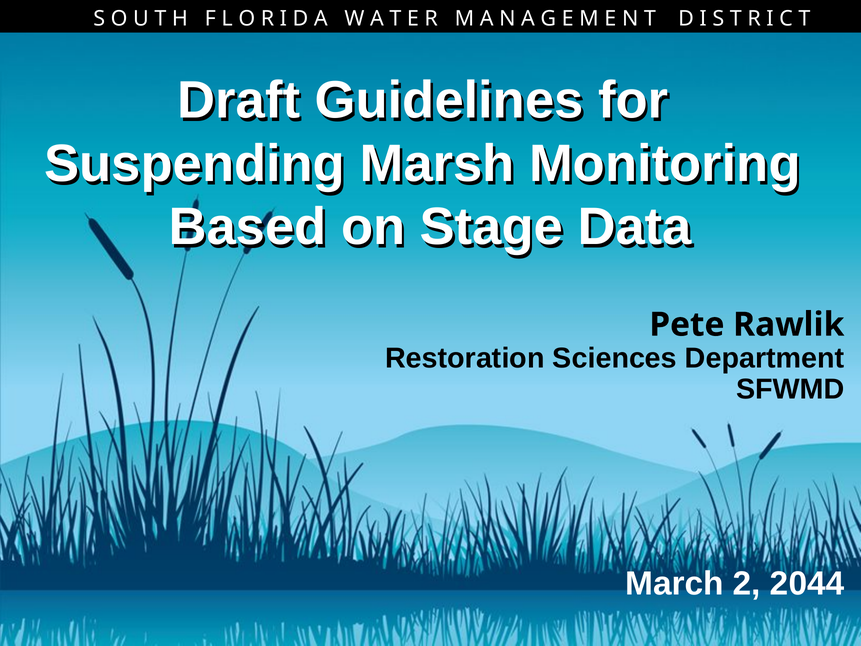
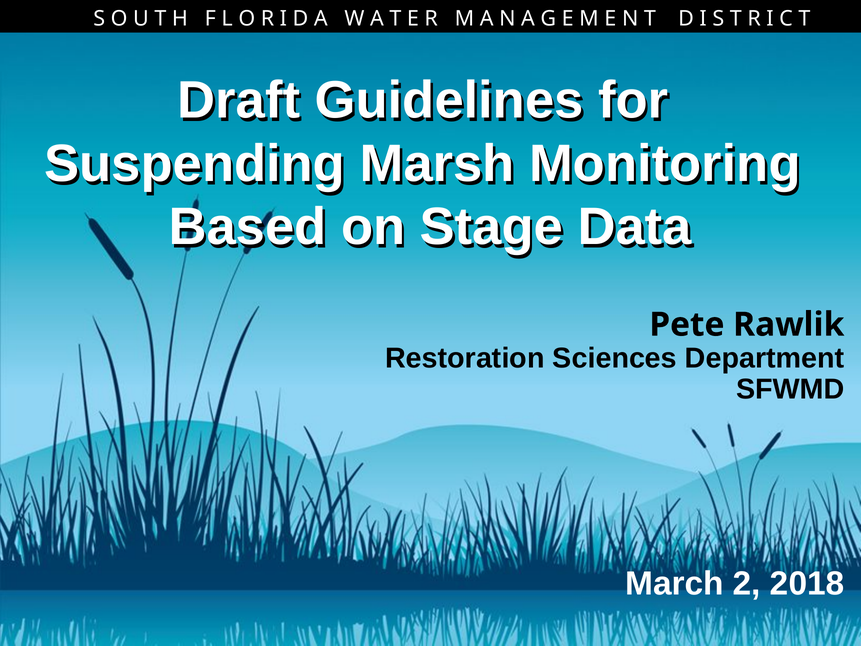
2044: 2044 -> 2018
